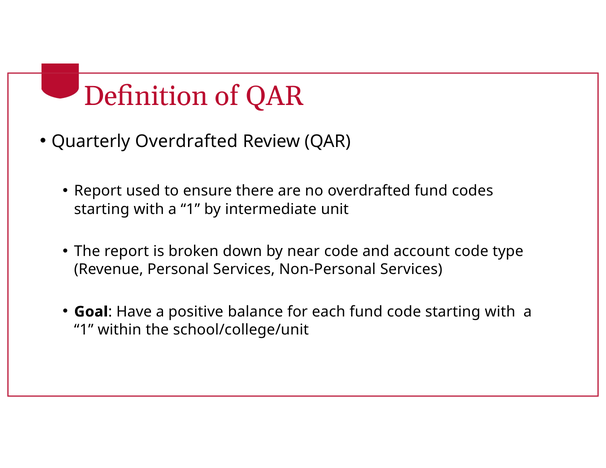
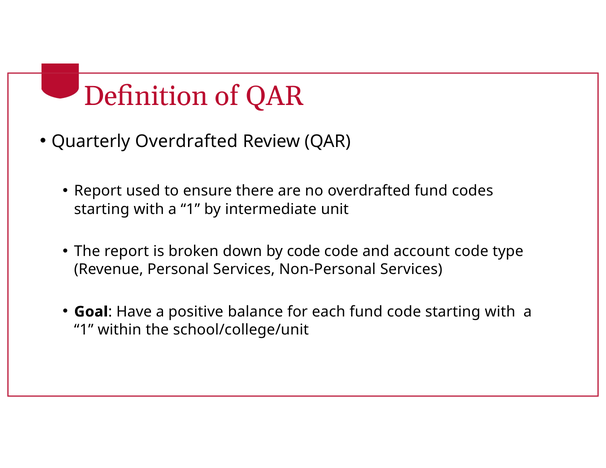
by near: near -> code
